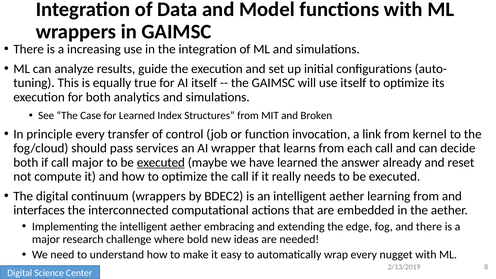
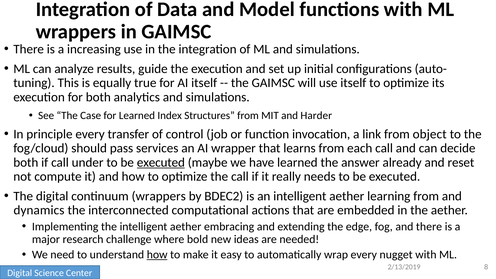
Broken: Broken -> Harder
kernel: kernel -> object
call major: major -> under
interfaces: interfaces -> dynamics
how at (157, 255) underline: none -> present
